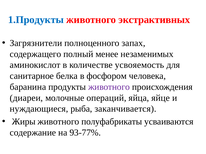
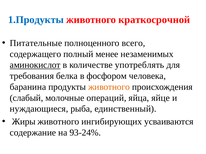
экстрактивных: экстрактивных -> краткосрочной
Загрязнители: Загрязнители -> Питательные
запах: запах -> всего
аминокислот underline: none -> present
усвояемость: усвояемость -> употреблять
санитарное: санитарное -> требования
животного at (109, 87) colour: purple -> orange
диареи: диареи -> слабый
заканчивается: заканчивается -> единственный
полуфабрикаты: полуфабрикаты -> ингибирующих
93-77%: 93-77% -> 93-24%
